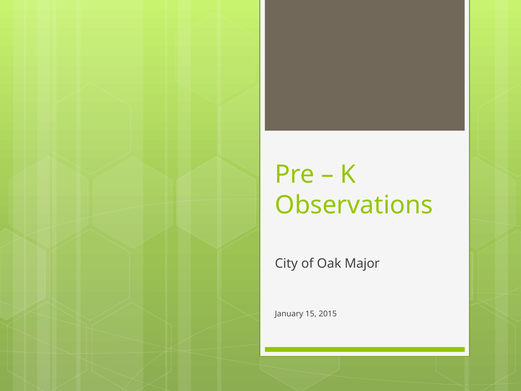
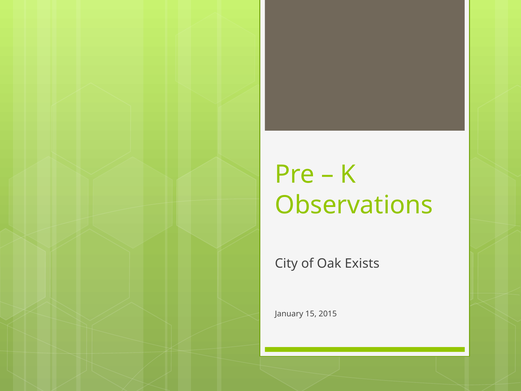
Major: Major -> Exists
